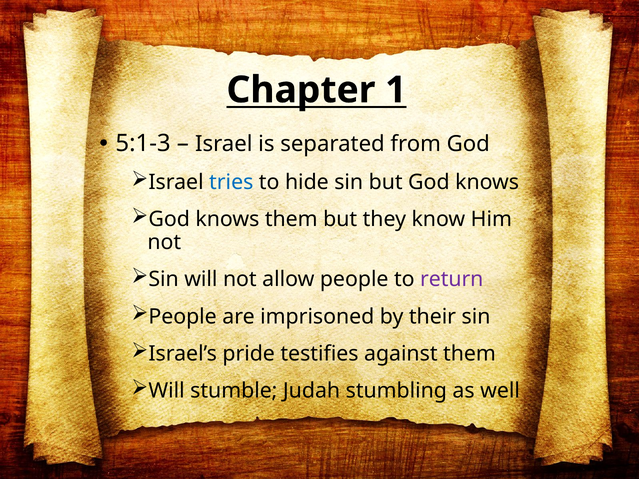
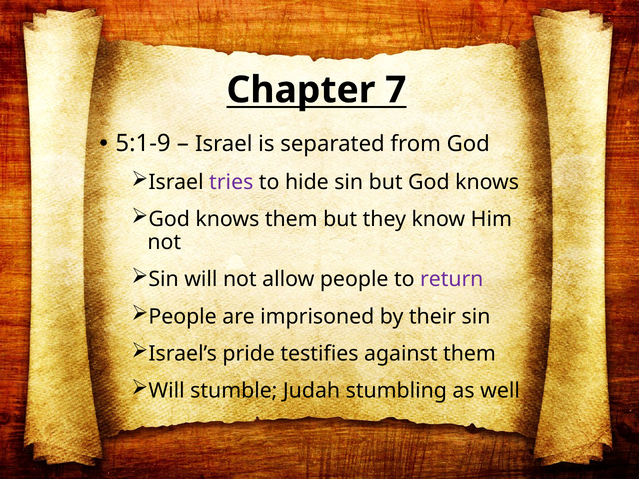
1: 1 -> 7
5:1-3: 5:1-3 -> 5:1-9
tries colour: blue -> purple
